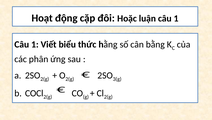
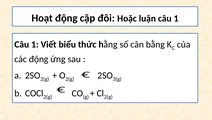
các phân: phân -> động
